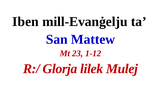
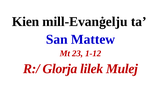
Iben: Iben -> Kien
